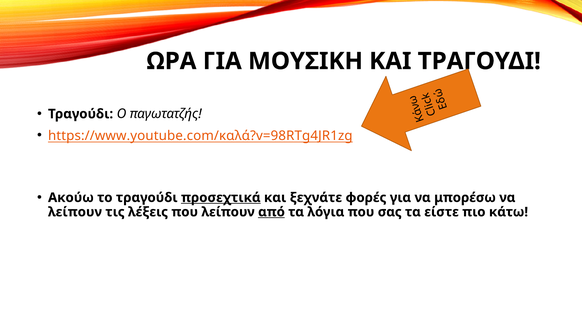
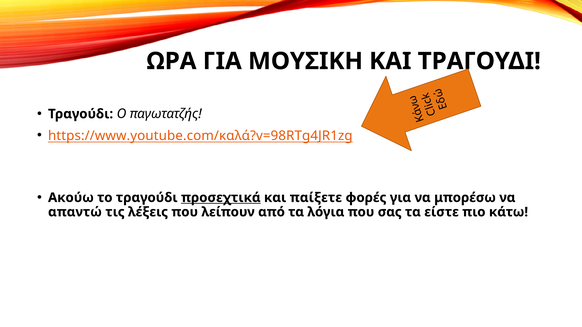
ξεχνάτε: ξεχνάτε -> παίξετε
λείπουν at (75, 212): λείπουν -> απαντώ
από underline: present -> none
